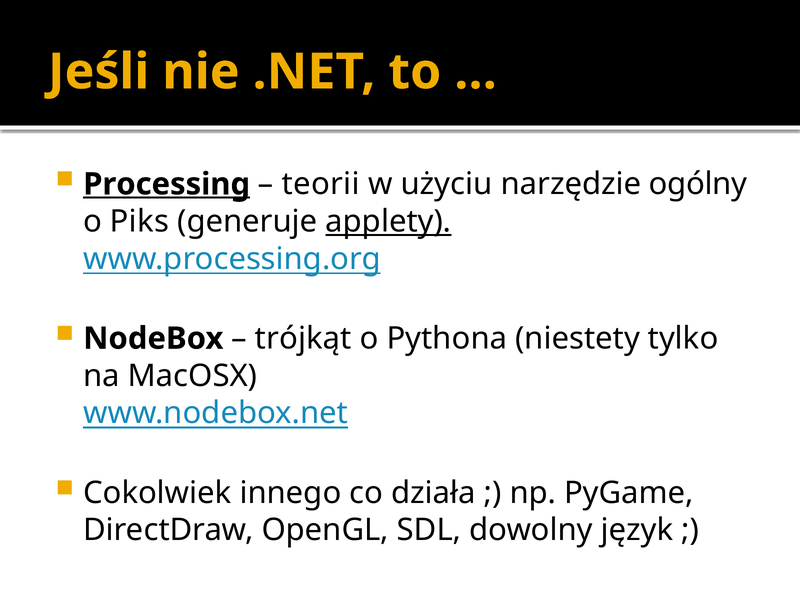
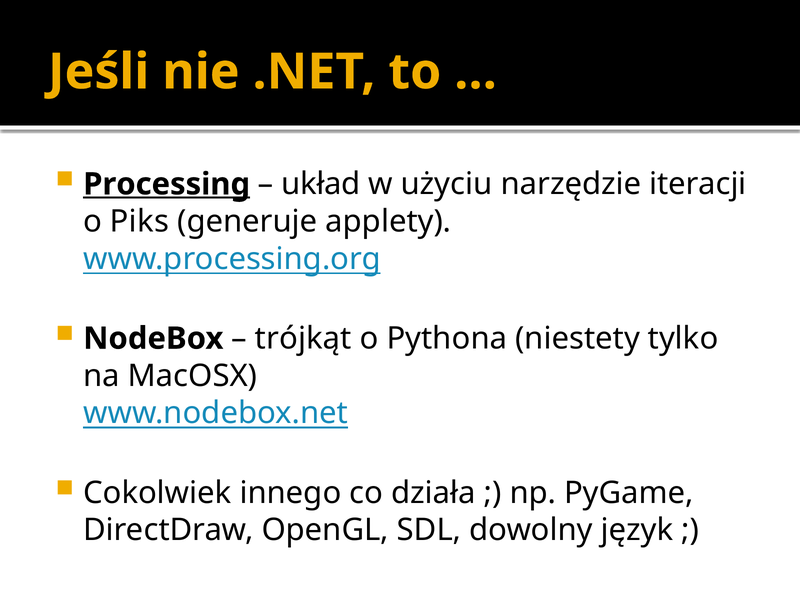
teorii: teorii -> układ
ogólny: ogólny -> iteracji
applety underline: present -> none
